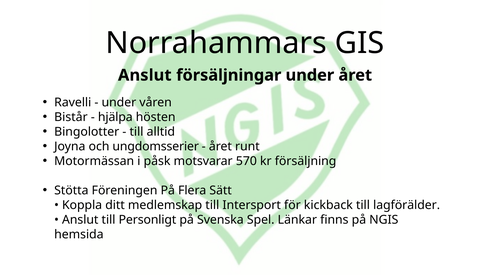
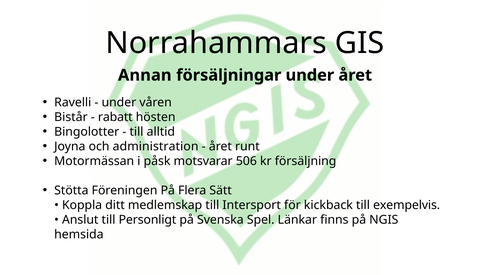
Anslut at (145, 75): Anslut -> Annan
hjälpa: hjälpa -> rabatt
ungdomsserier: ungdomsserier -> administration
570: 570 -> 506
lagförälder: lagförälder -> exempelvis
